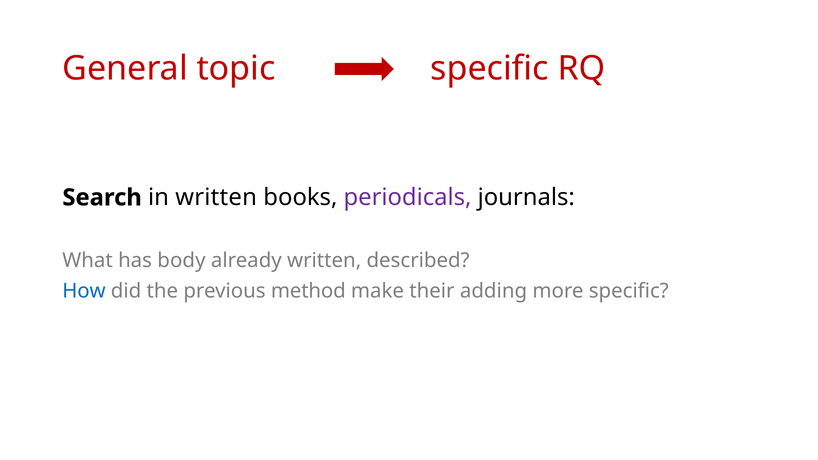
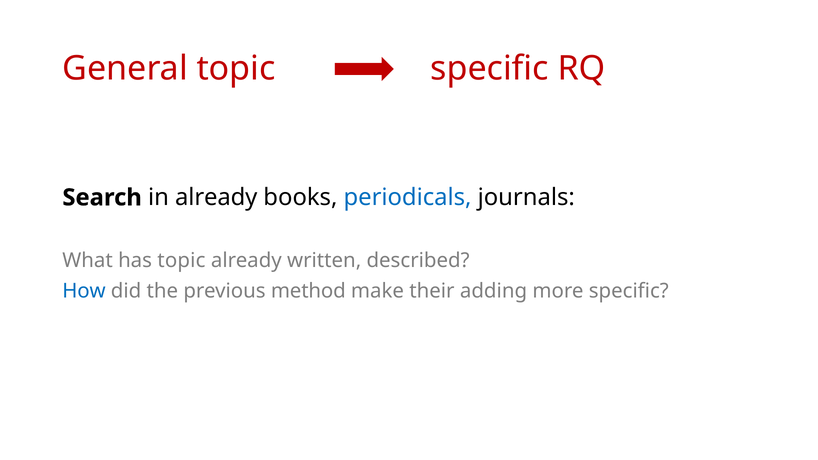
in written: written -> already
periodicals colour: purple -> blue
has body: body -> topic
